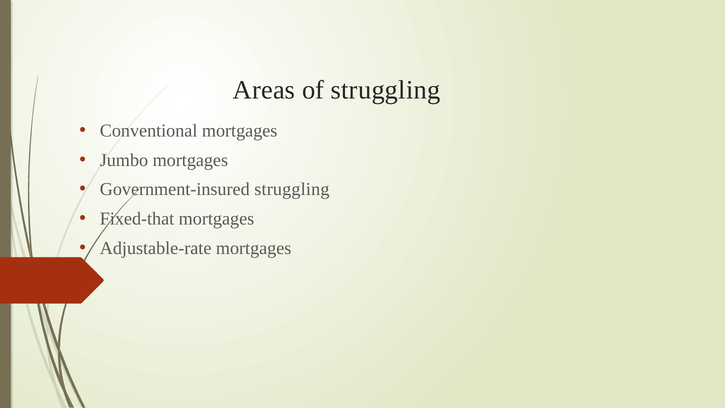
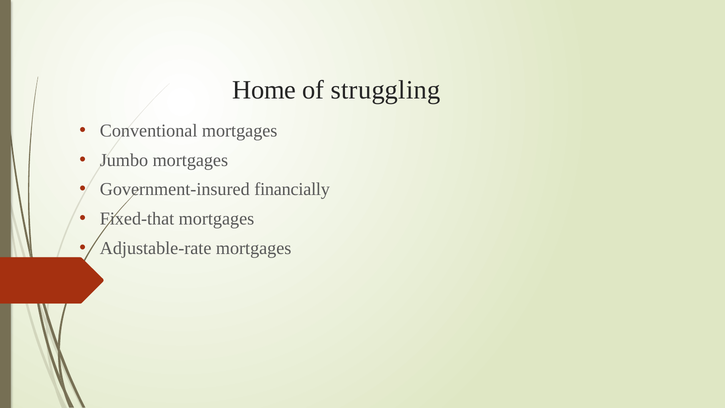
Areas: Areas -> Home
Government-insured struggling: struggling -> financially
